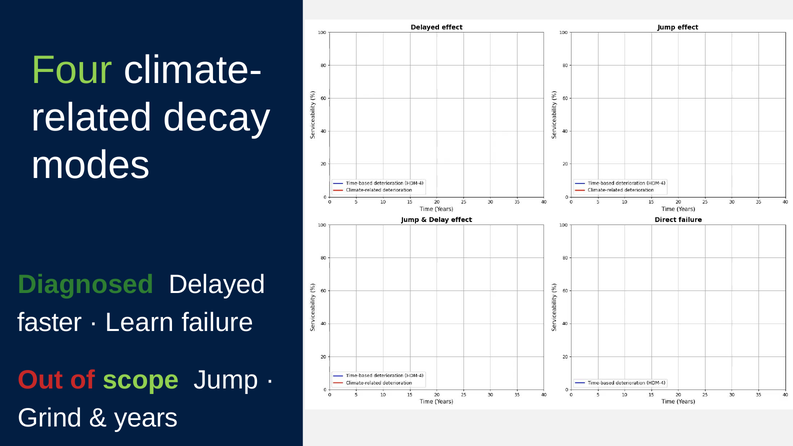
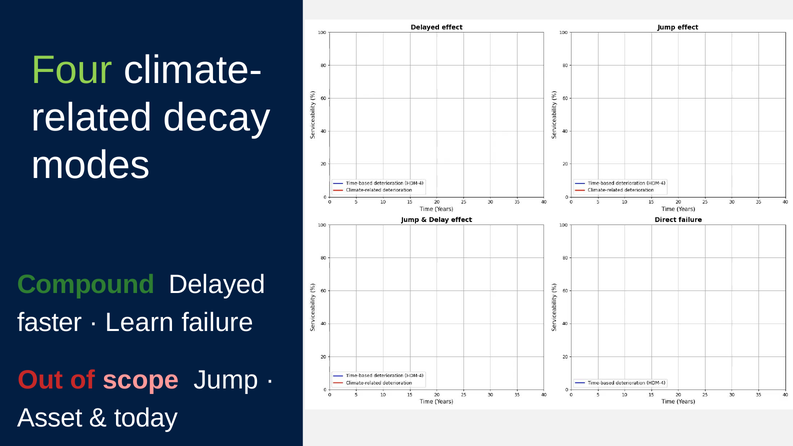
Diagnosed: Diagnosed -> Compound
scope colour: light green -> pink
Grind: Grind -> Asset
years: years -> today
